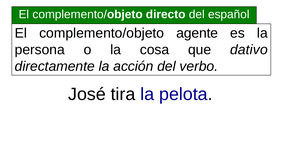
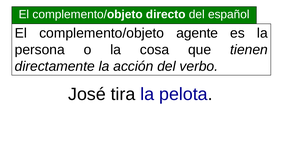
dativo: dativo -> tienen
